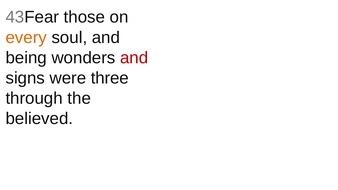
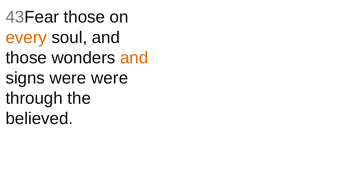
being at (26, 58): being -> those
and at (134, 58) colour: red -> orange
were three: three -> were
